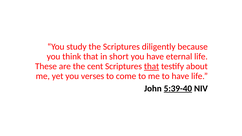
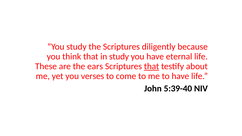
in short: short -> study
cent: cent -> ears
5:39-40 underline: present -> none
